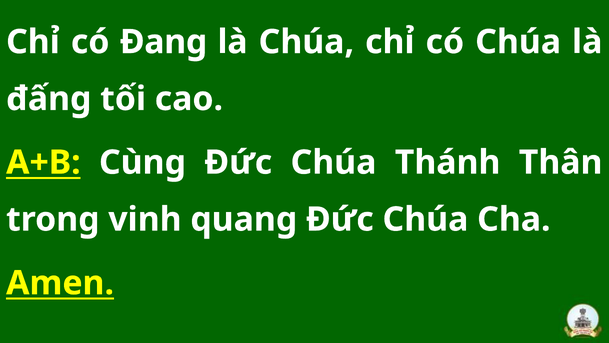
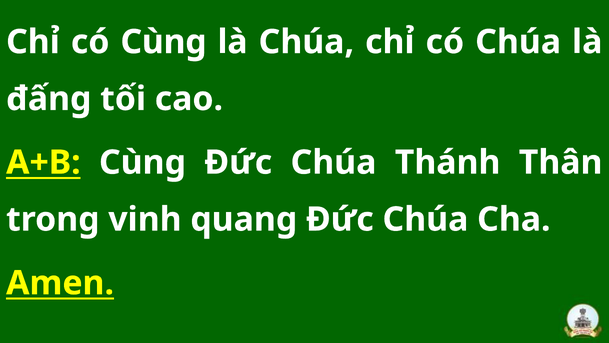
có Đang: Đang -> Cùng
